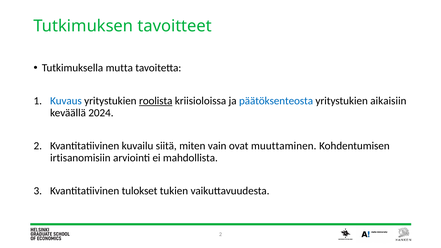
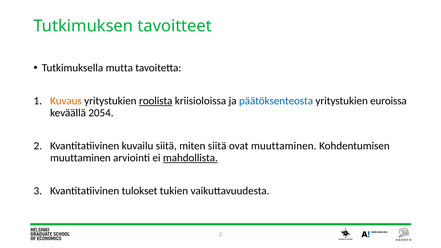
Kuvaus colour: blue -> orange
aikaisiin: aikaisiin -> euroissa
2024: 2024 -> 2054
miten vain: vain -> siitä
irtisanomisiin at (80, 158): irtisanomisiin -> muuttaminen
mahdollista underline: none -> present
